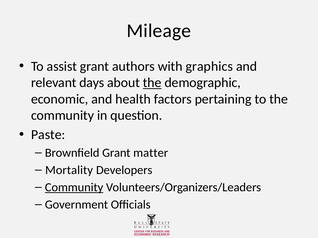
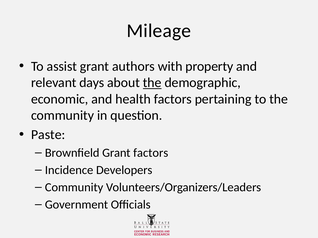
graphics: graphics -> property
Grant matter: matter -> factors
Mortality: Mortality -> Incidence
Community at (74, 188) underline: present -> none
